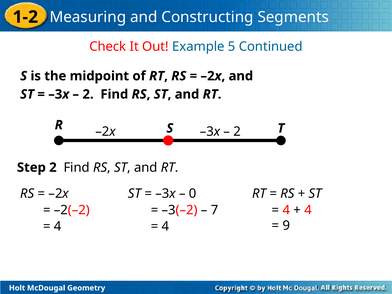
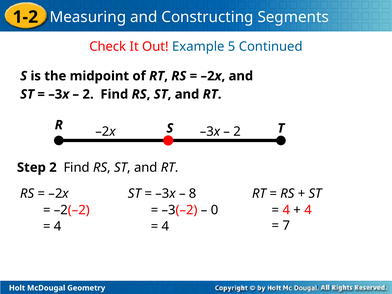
0: 0 -> 8
7: 7 -> 0
9: 9 -> 7
